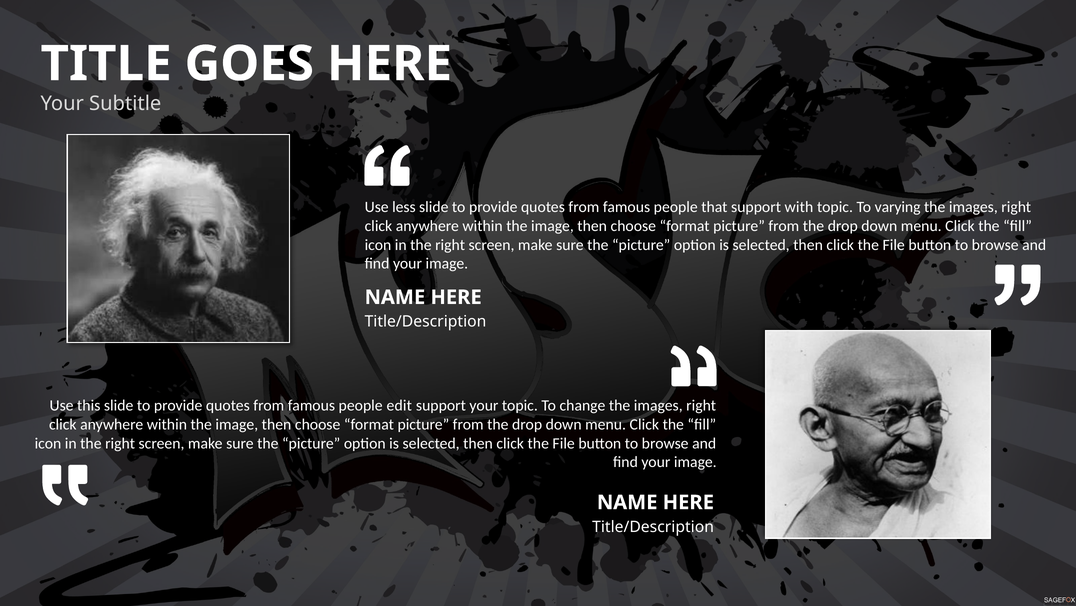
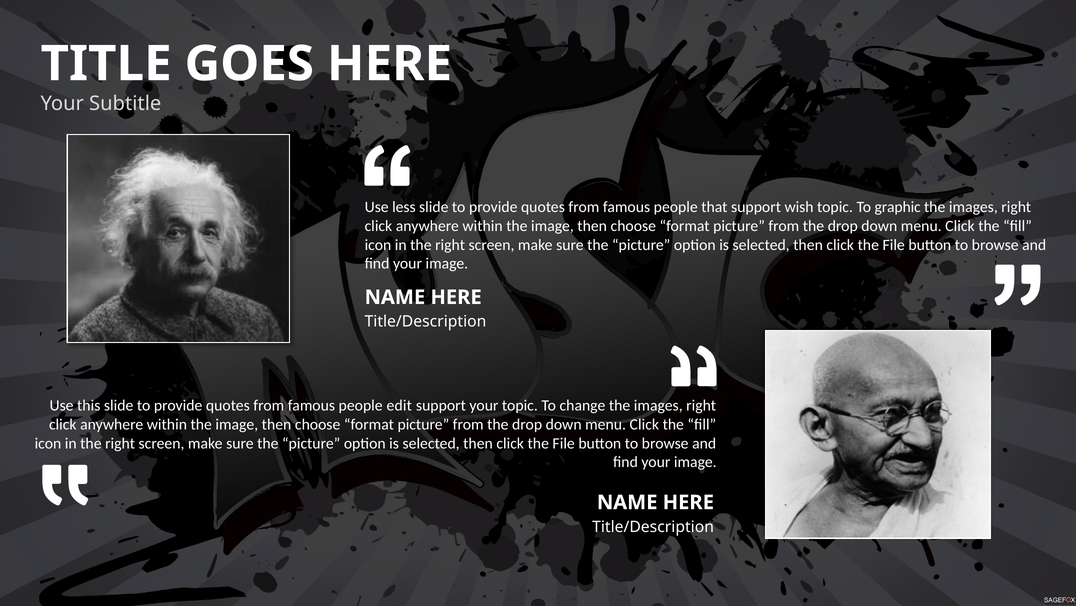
with: with -> wish
varying: varying -> graphic
